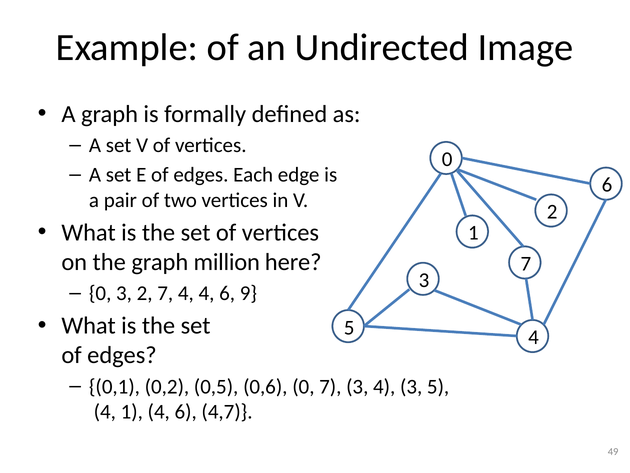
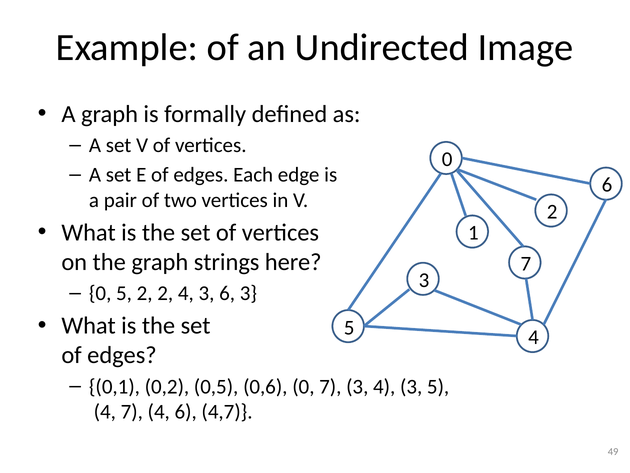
million: million -> strings
0 3: 3 -> 5
2 7: 7 -> 2
4 at (207, 293): 4 -> 3
6 9: 9 -> 3
4 1: 1 -> 7
